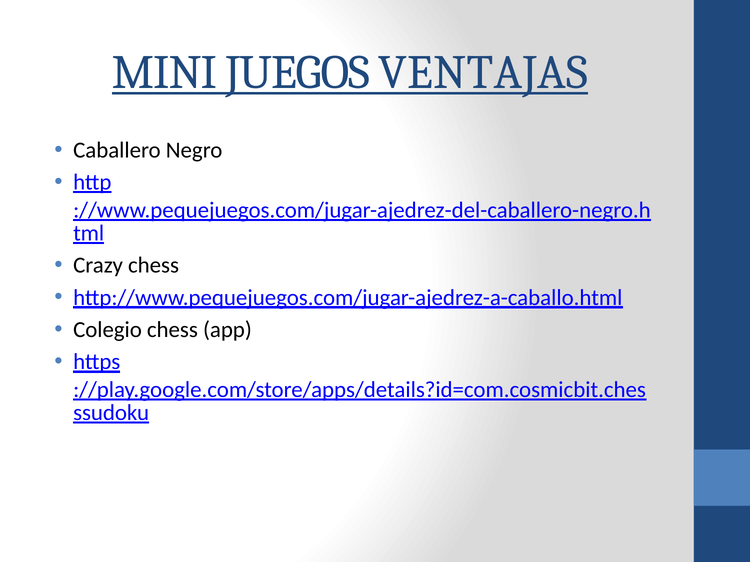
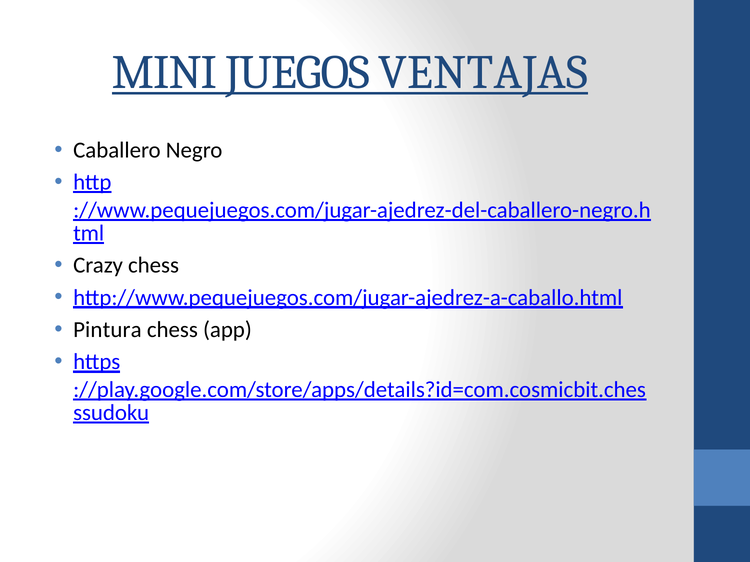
Colegio: Colegio -> Pintura
